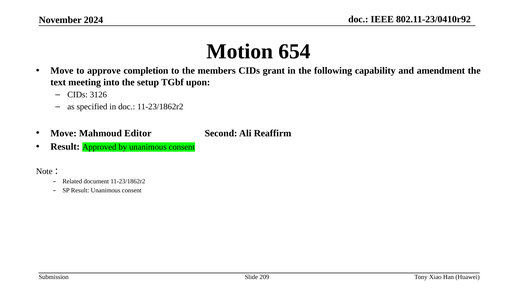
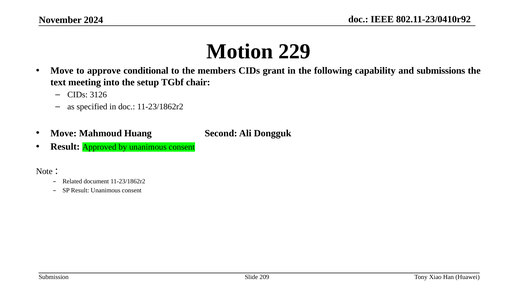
654: 654 -> 229
completion: completion -> conditional
amendment: amendment -> submissions
upon: upon -> chair
Editor: Editor -> Huang
Reaffirm: Reaffirm -> Dongguk
